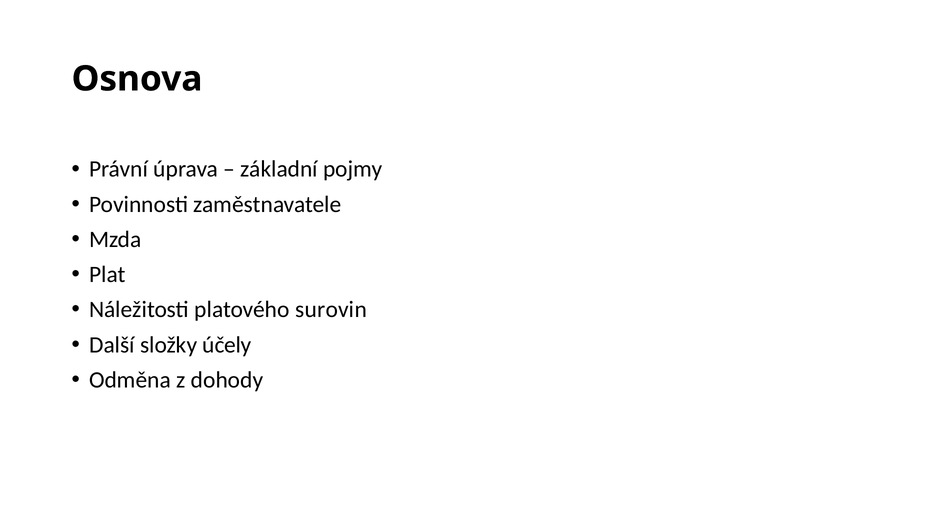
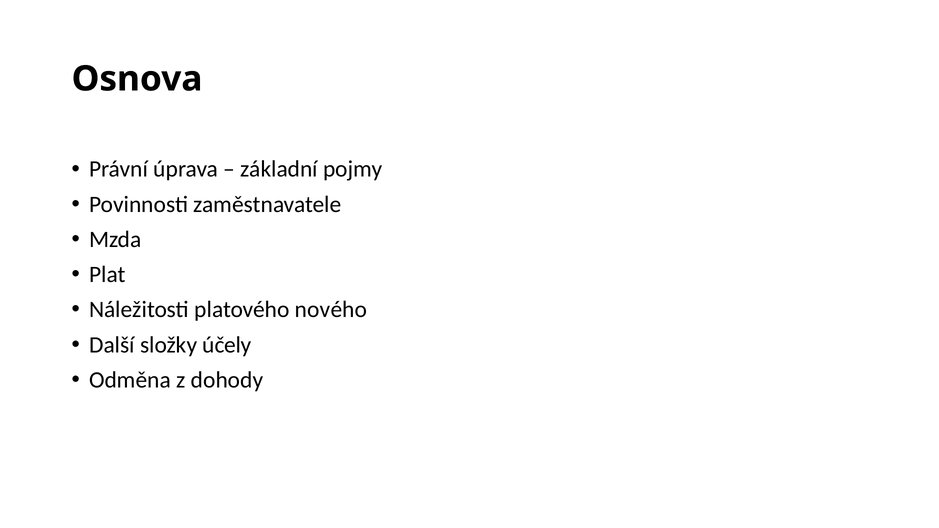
surovin: surovin -> nového
